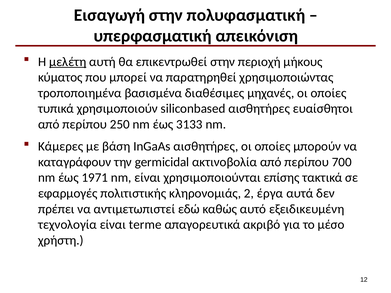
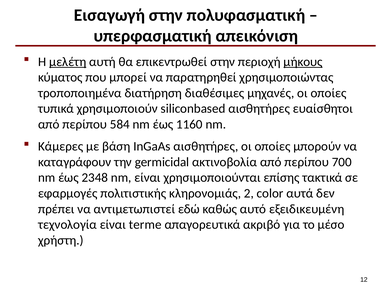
μήκους underline: none -> present
βασισμένα: βασισμένα -> διατήρηση
250: 250 -> 584
3133: 3133 -> 1160
1971: 1971 -> 2348
έργα: έργα -> color
